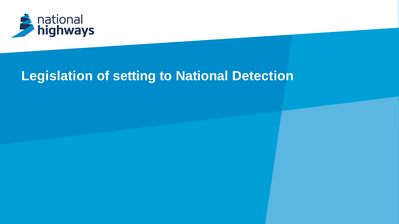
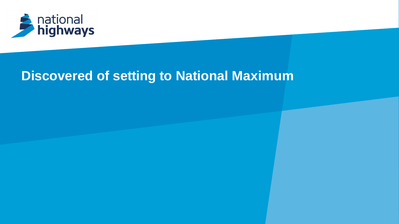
Legislation: Legislation -> Discovered
Detection: Detection -> Maximum
